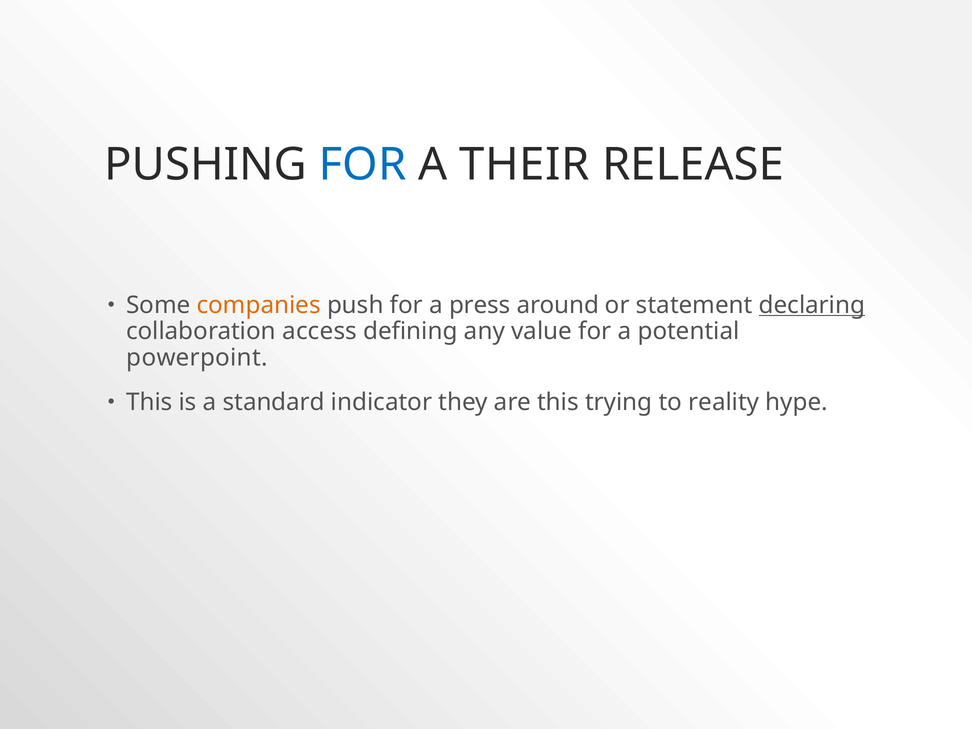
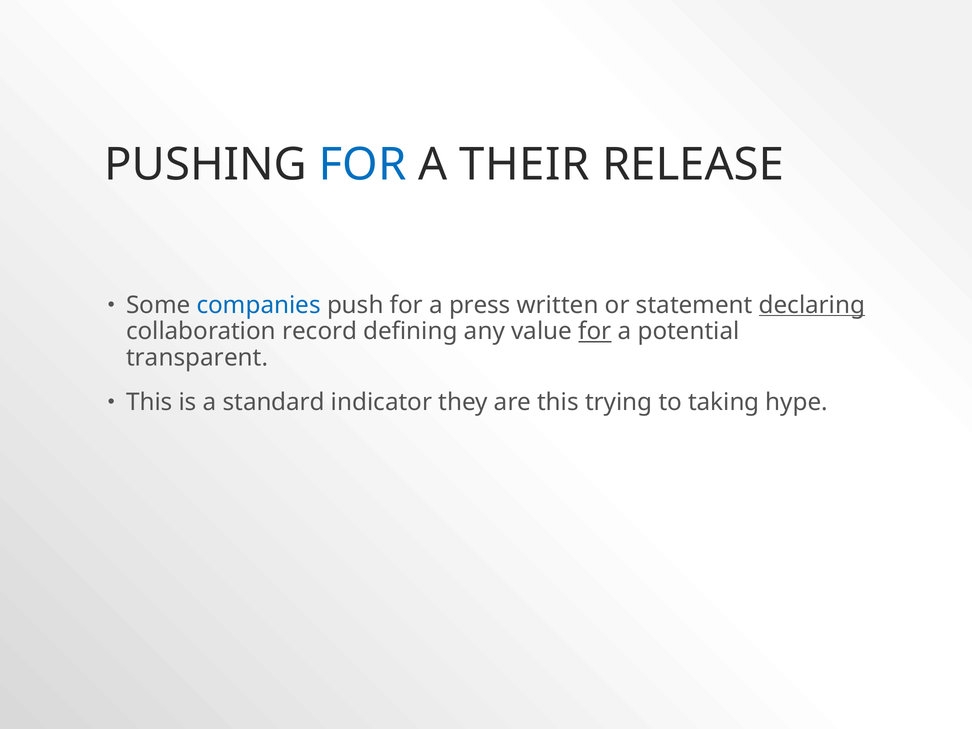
companies colour: orange -> blue
around: around -> written
access: access -> record
for at (595, 331) underline: none -> present
powerpoint: powerpoint -> transparent
reality: reality -> taking
